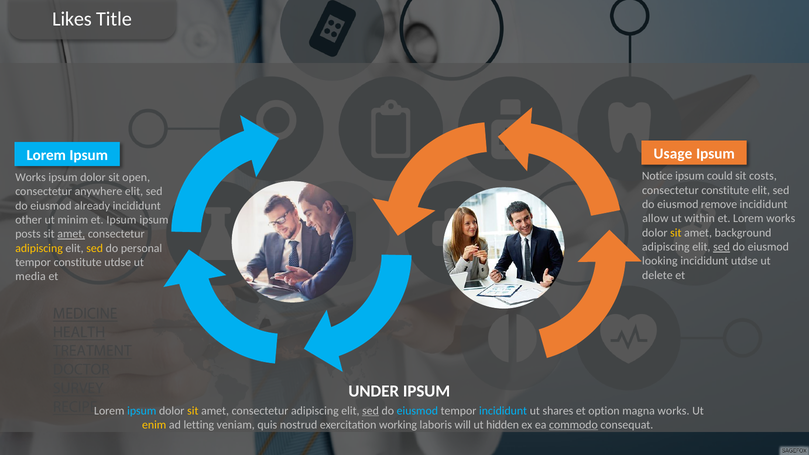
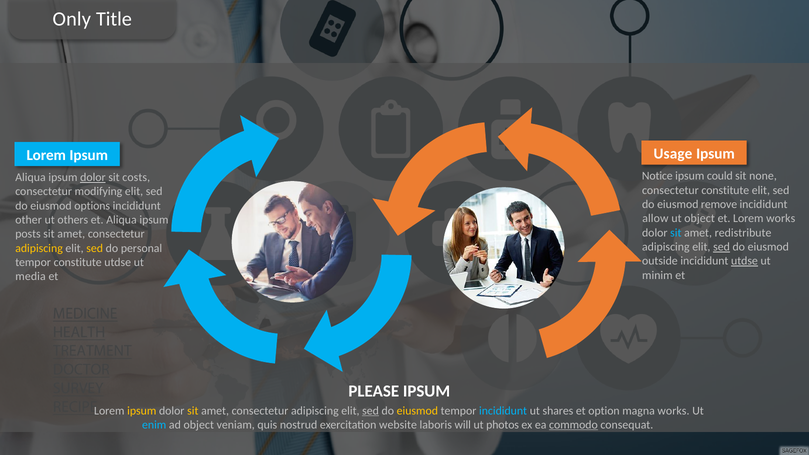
Likes: Likes -> Only
costs: costs -> none
Works at (31, 177): Works -> Aliqua
dolor at (93, 177) underline: none -> present
open: open -> costs
anywhere: anywhere -> modifying
already: already -> options
ut within: within -> object
minim: minim -> others
et Ipsum: Ipsum -> Aliqua
sit at (676, 233) colour: yellow -> light blue
background: background -> redistribute
amet at (71, 234) underline: present -> none
looking: looking -> outside
utdse at (744, 261) underline: none -> present
delete: delete -> minim
UNDER: UNDER -> PLEASE
ipsum at (142, 411) colour: light blue -> yellow
eiusmod at (417, 411) colour: light blue -> yellow
enim colour: yellow -> light blue
ad letting: letting -> object
working: working -> website
hidden: hidden -> photos
